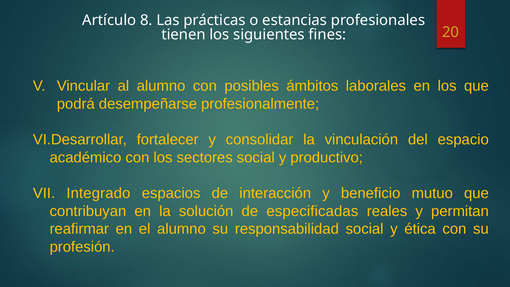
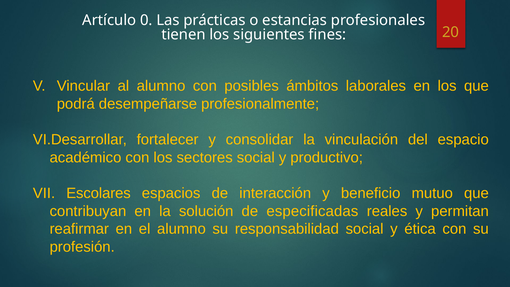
8: 8 -> 0
Integrado: Integrado -> Escolares
